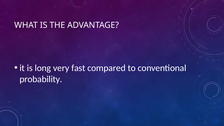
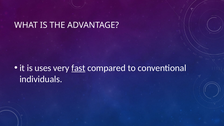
long: long -> uses
fast underline: none -> present
probability: probability -> individuals
